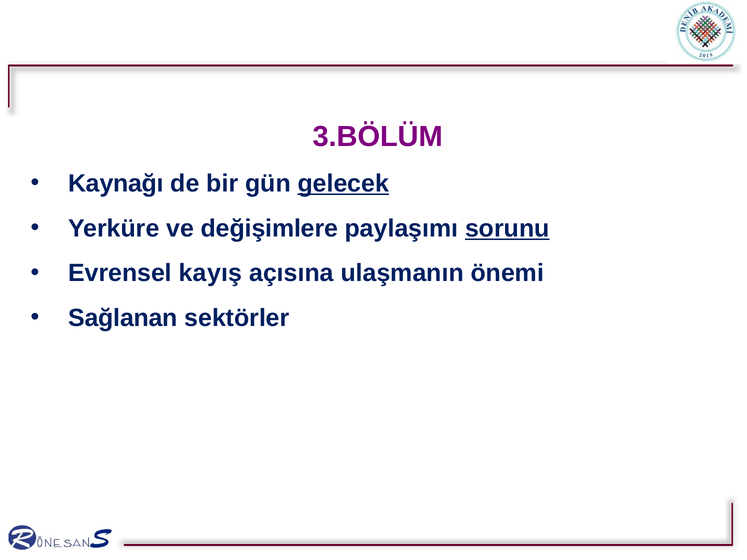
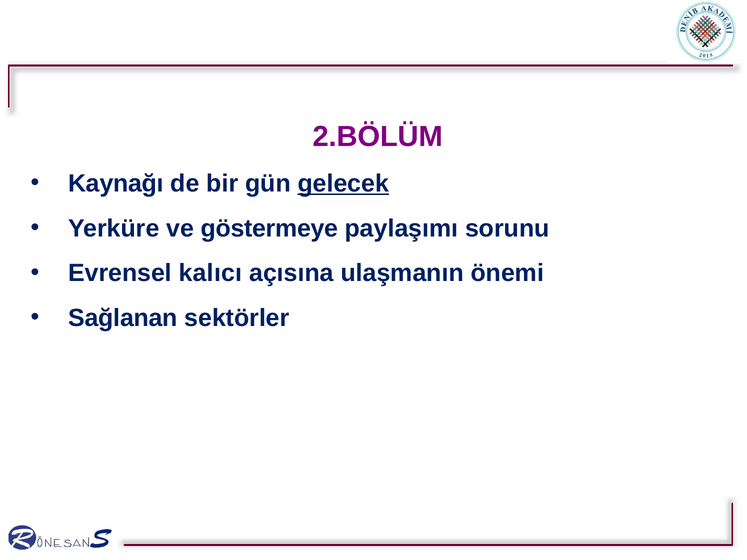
3.BÖLÜM: 3.BÖLÜM -> 2.BÖLÜM
değişimlere: değişimlere -> göstermeye
sorunu underline: present -> none
kayış: kayış -> kalıcı
